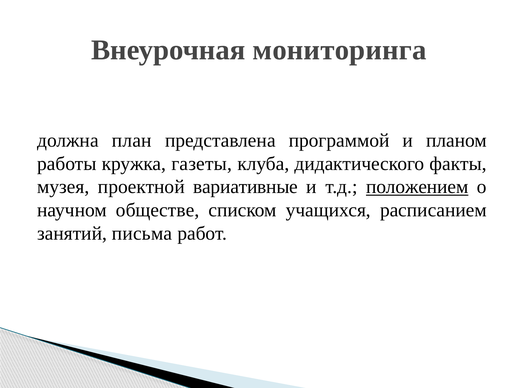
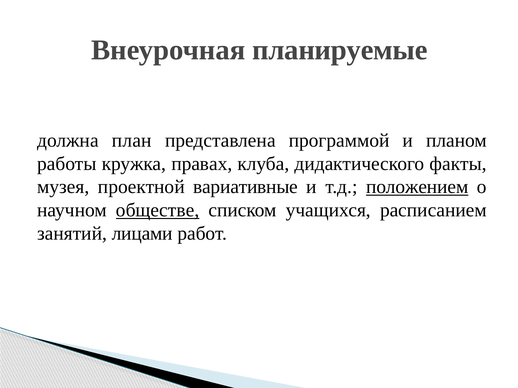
мониторинга: мониторинга -> планируемые
газеты: газеты -> правах
обществе underline: none -> present
письма: письма -> лицами
